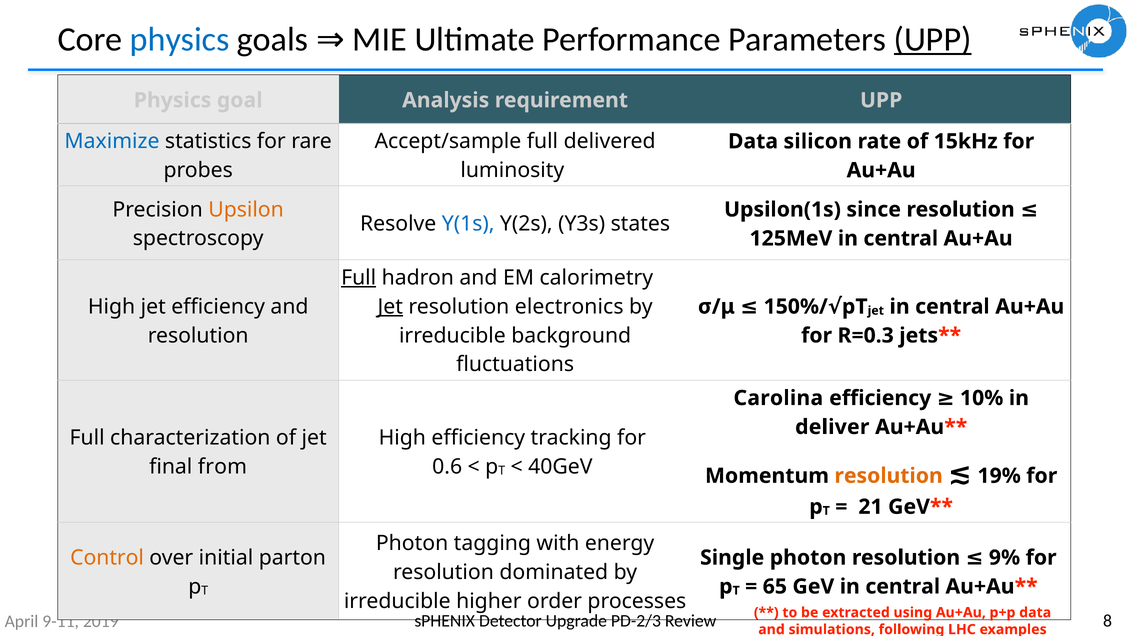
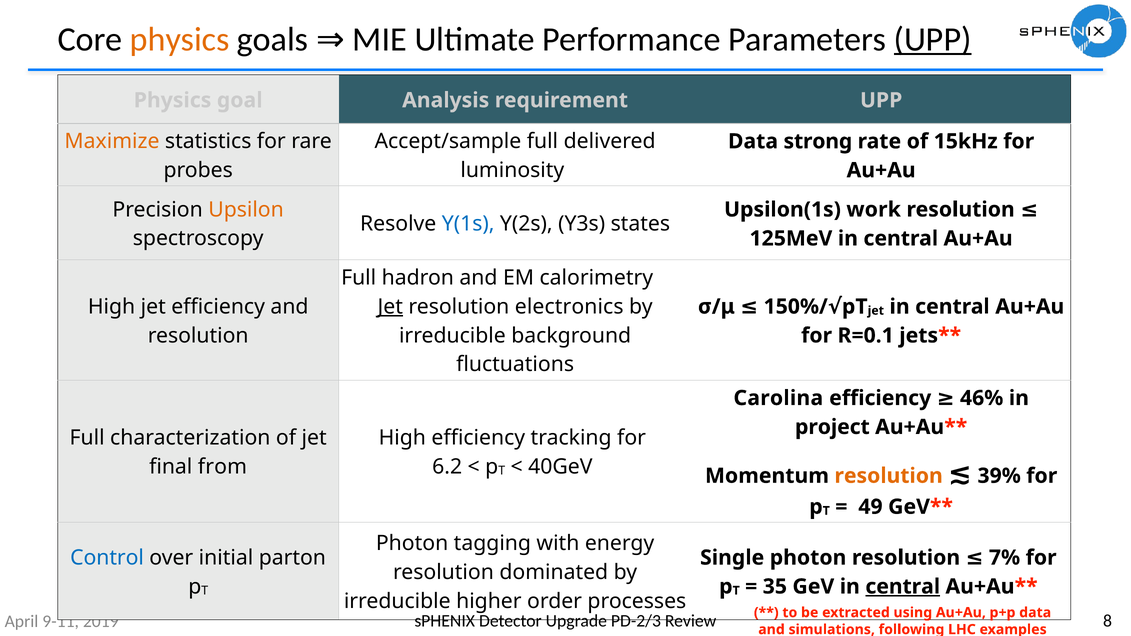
physics at (180, 39) colour: blue -> orange
Maximize colour: blue -> orange
silicon: silicon -> strong
since: since -> work
Full at (359, 278) underline: present -> none
R=0.3: R=0.3 -> R=0.1
10%: 10% -> 46%
deliver: deliver -> project
0.6: 0.6 -> 6.2
19%: 19% -> 39%
21: 21 -> 49
Control colour: orange -> blue
9%: 9% -> 7%
65: 65 -> 35
central at (903, 587) underline: none -> present
